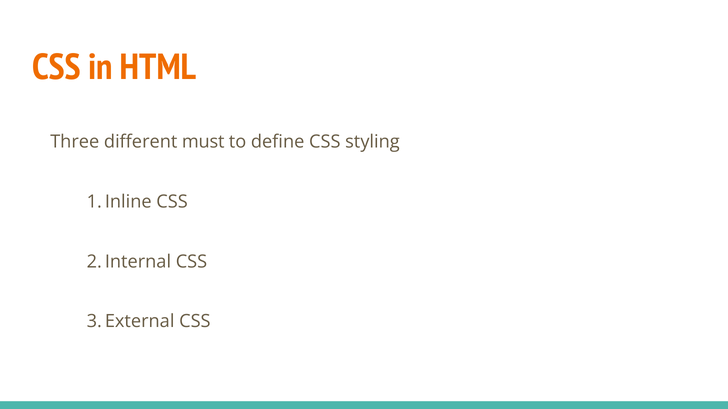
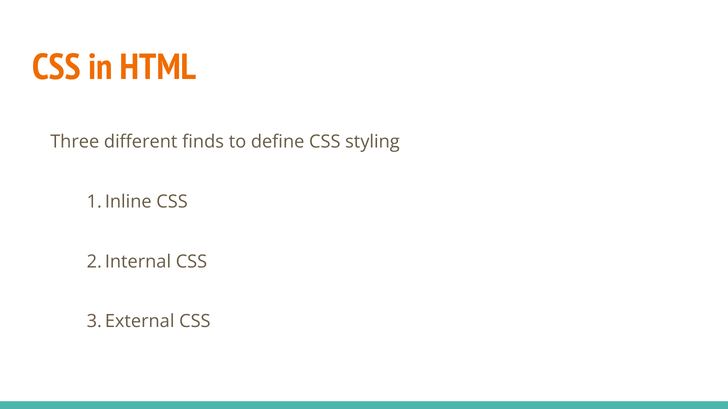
must: must -> finds
